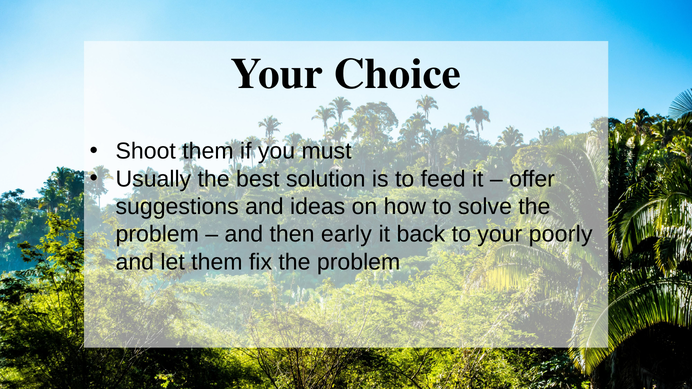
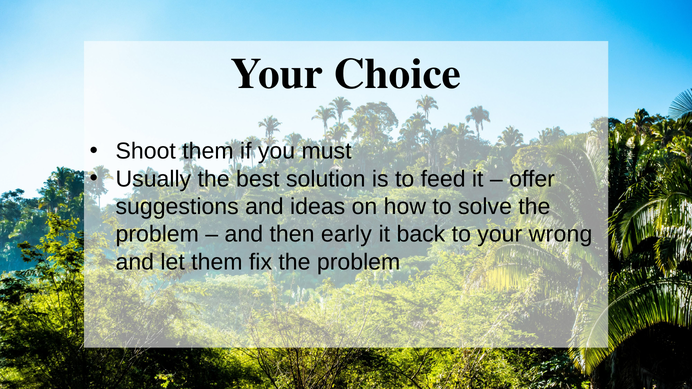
poorly: poorly -> wrong
